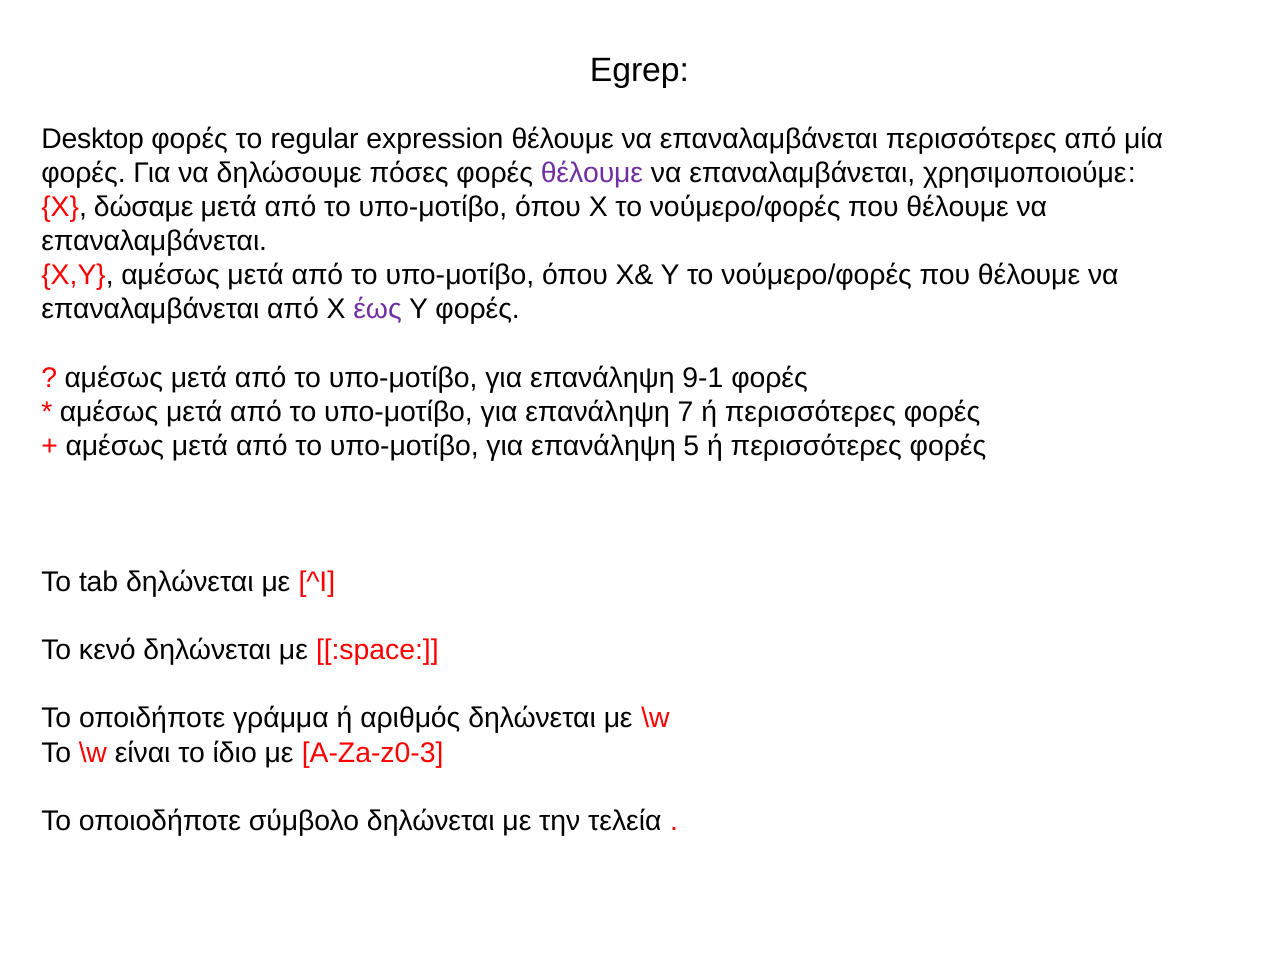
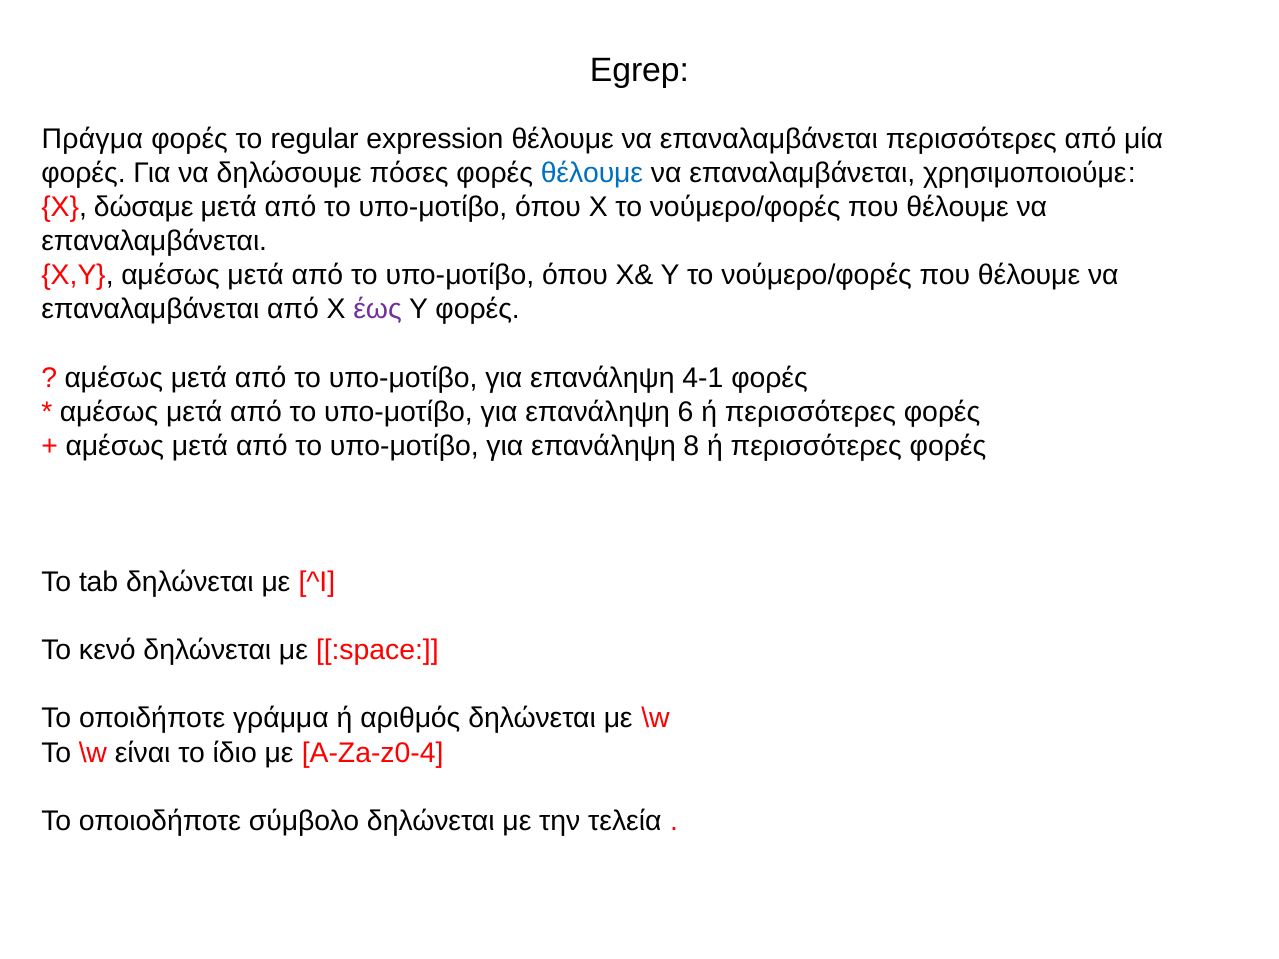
Desktop: Desktop -> Πράγμα
θέλουμε at (592, 173) colour: purple -> blue
9-1: 9-1 -> 4-1
7: 7 -> 6
5: 5 -> 8
A-Za-z0-3: A-Za-z0-3 -> A-Za-z0-4
